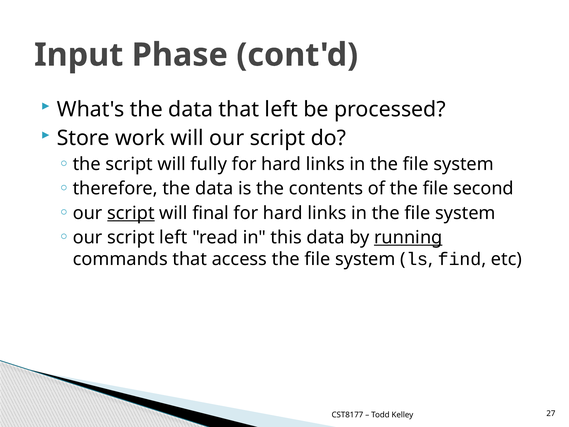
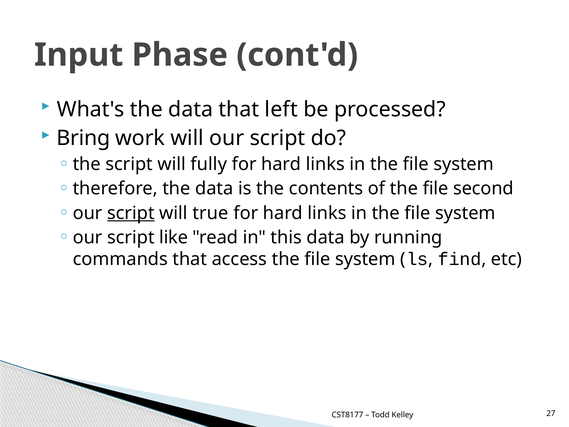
Store: Store -> Bring
final: final -> true
script left: left -> like
running underline: present -> none
